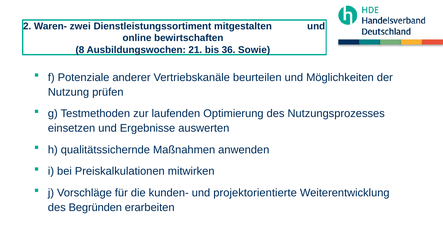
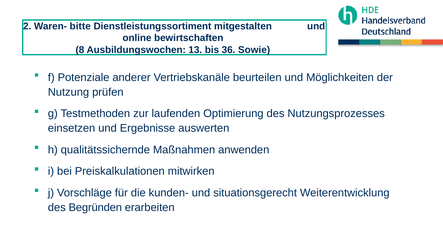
zwei: zwei -> bitte
21: 21 -> 13
projektorientierte: projektorientierte -> situationsgerecht
